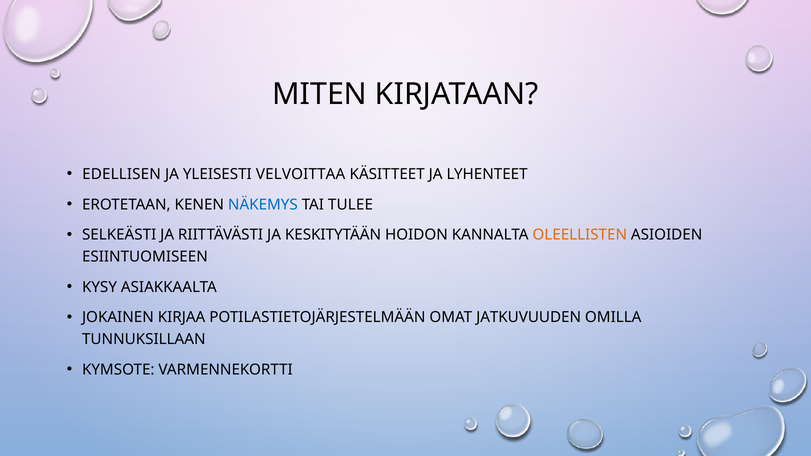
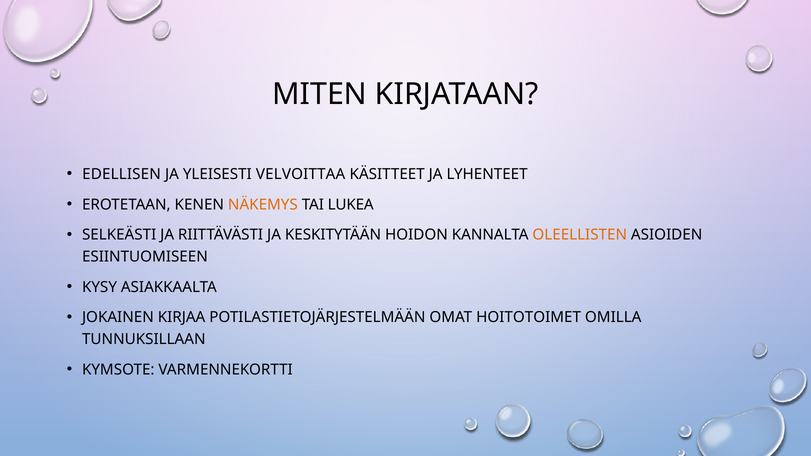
NÄKEMYS colour: blue -> orange
TULEE: TULEE -> LUKEA
JATKUVUUDEN: JATKUVUUDEN -> HOITOTOIMET
